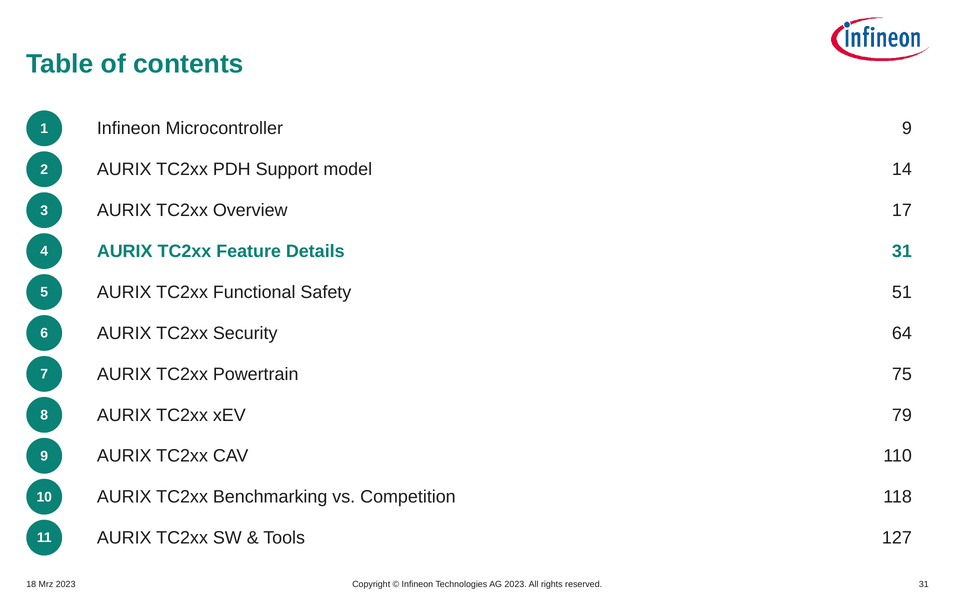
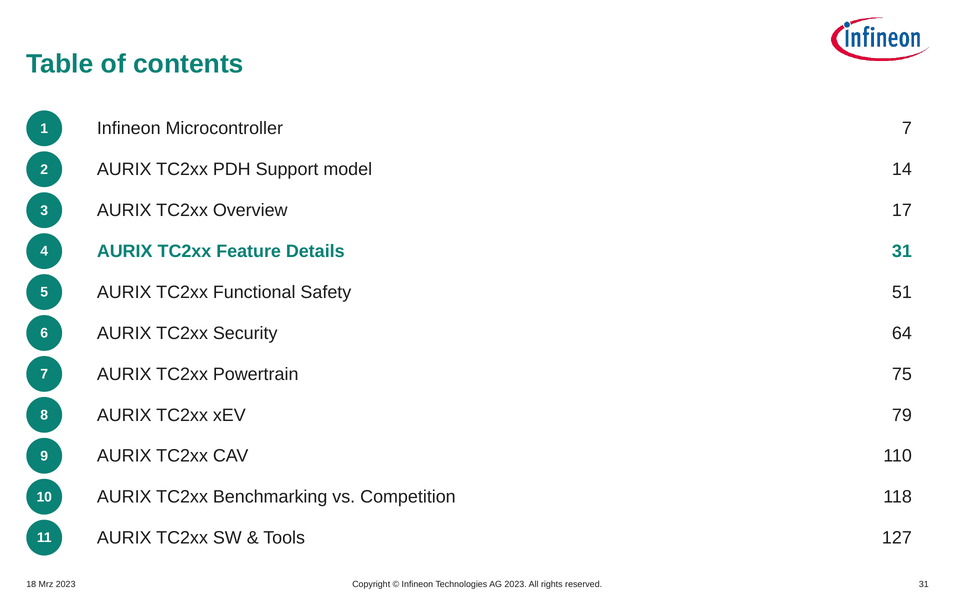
1 9: 9 -> 7
